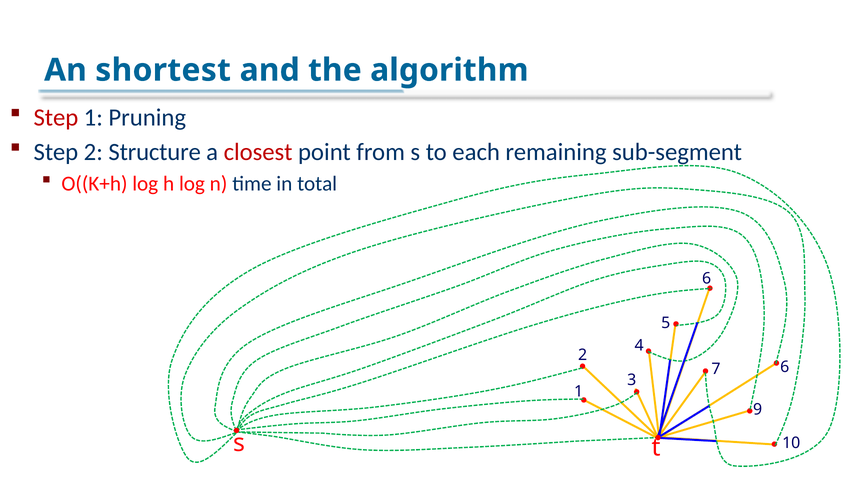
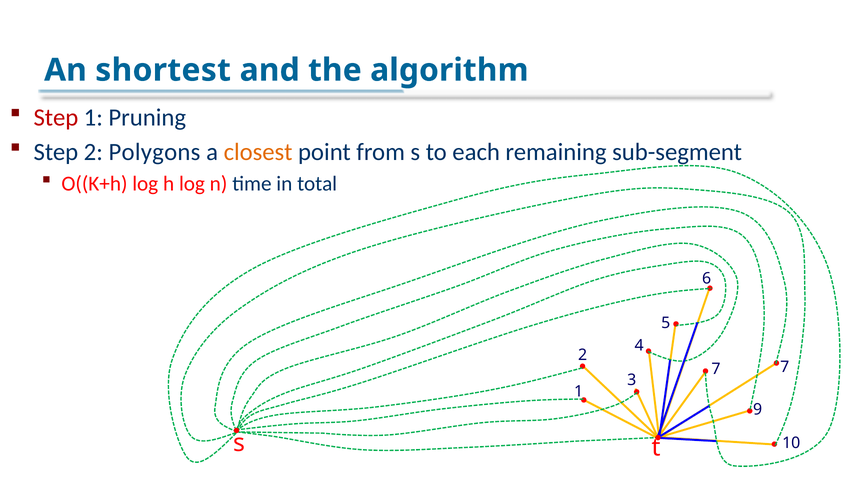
Structure: Structure -> Polygons
closest colour: red -> orange
7 6: 6 -> 7
